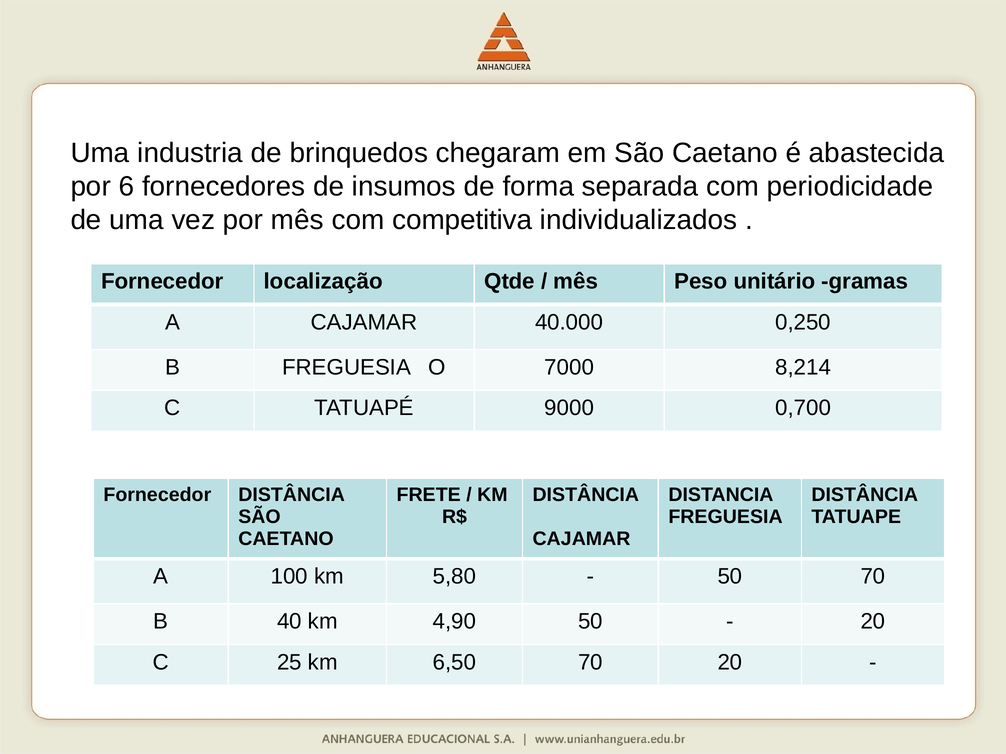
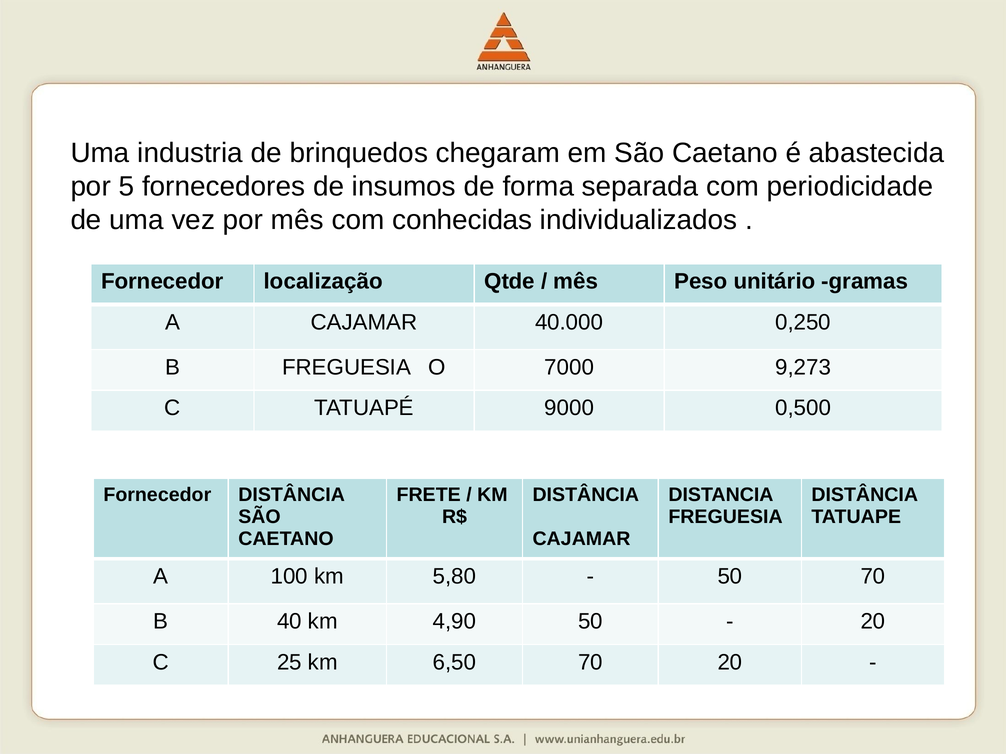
6: 6 -> 5
competitiva: competitiva -> conhecidas
8,214: 8,214 -> 9,273
0,700: 0,700 -> 0,500
